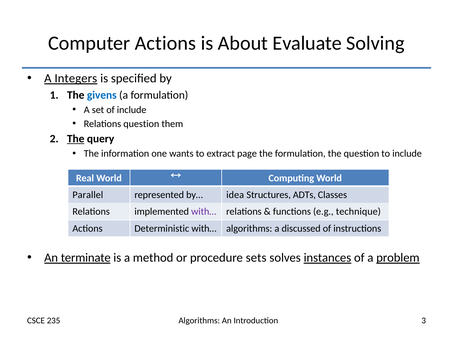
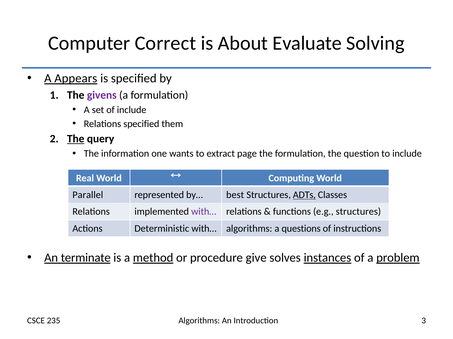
Computer Actions: Actions -> Correct
Integers: Integers -> Appears
givens colour: blue -> purple
Relations question: question -> specified
idea: idea -> best
ADTs underline: none -> present
e.g technique: technique -> structures
discussed: discussed -> questions
method underline: none -> present
sets: sets -> give
